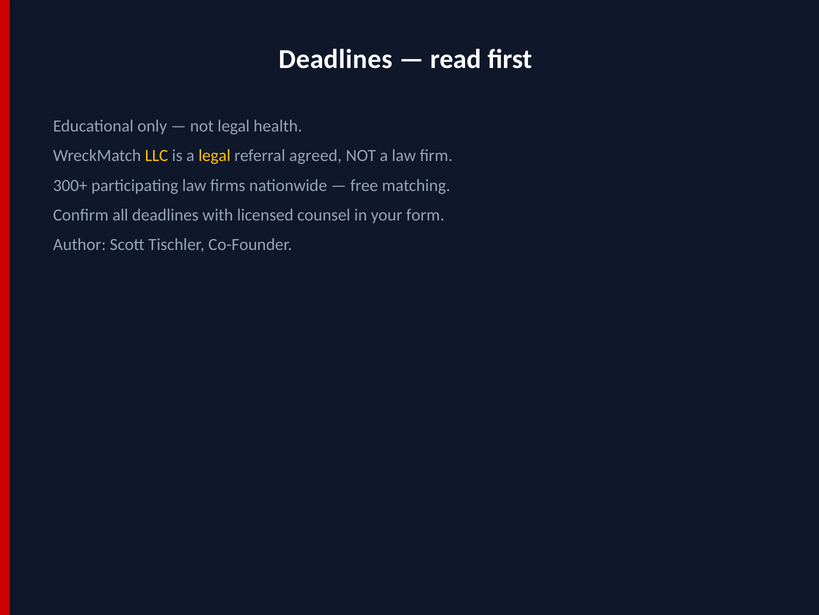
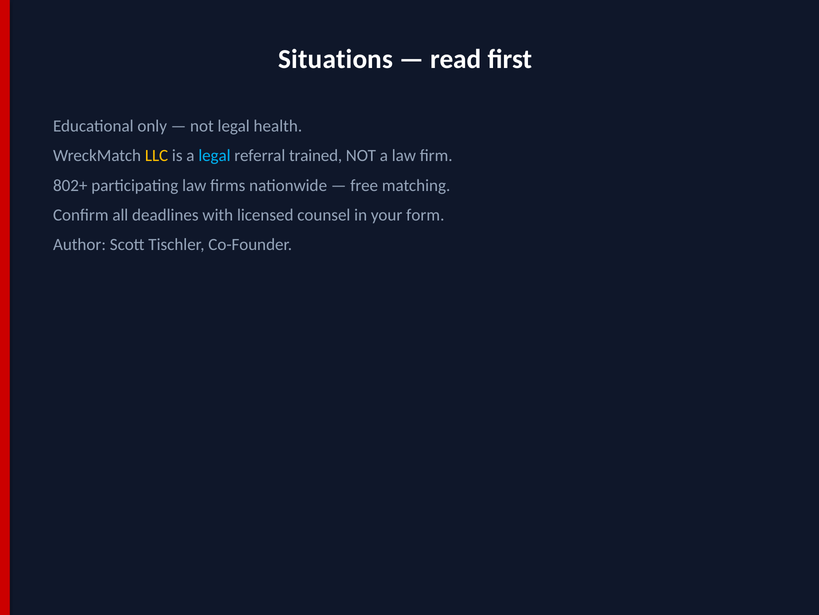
Deadlines at (336, 59): Deadlines -> Situations
legal at (214, 156) colour: yellow -> light blue
agreed: agreed -> trained
300+: 300+ -> 802+
